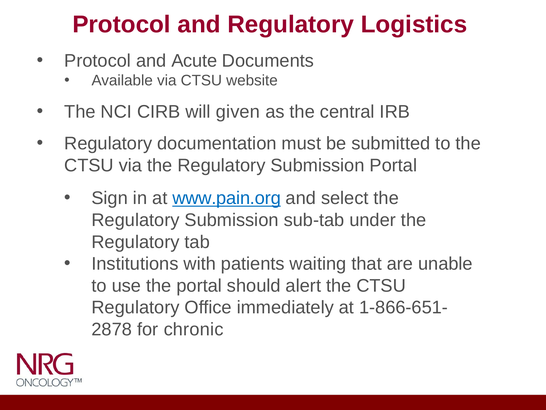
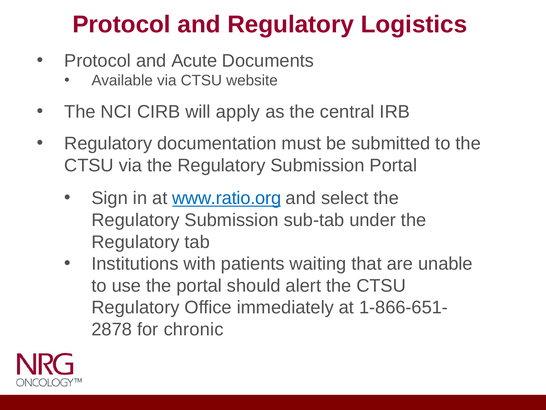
given: given -> apply
www.pain.org: www.pain.org -> www.ratio.org
